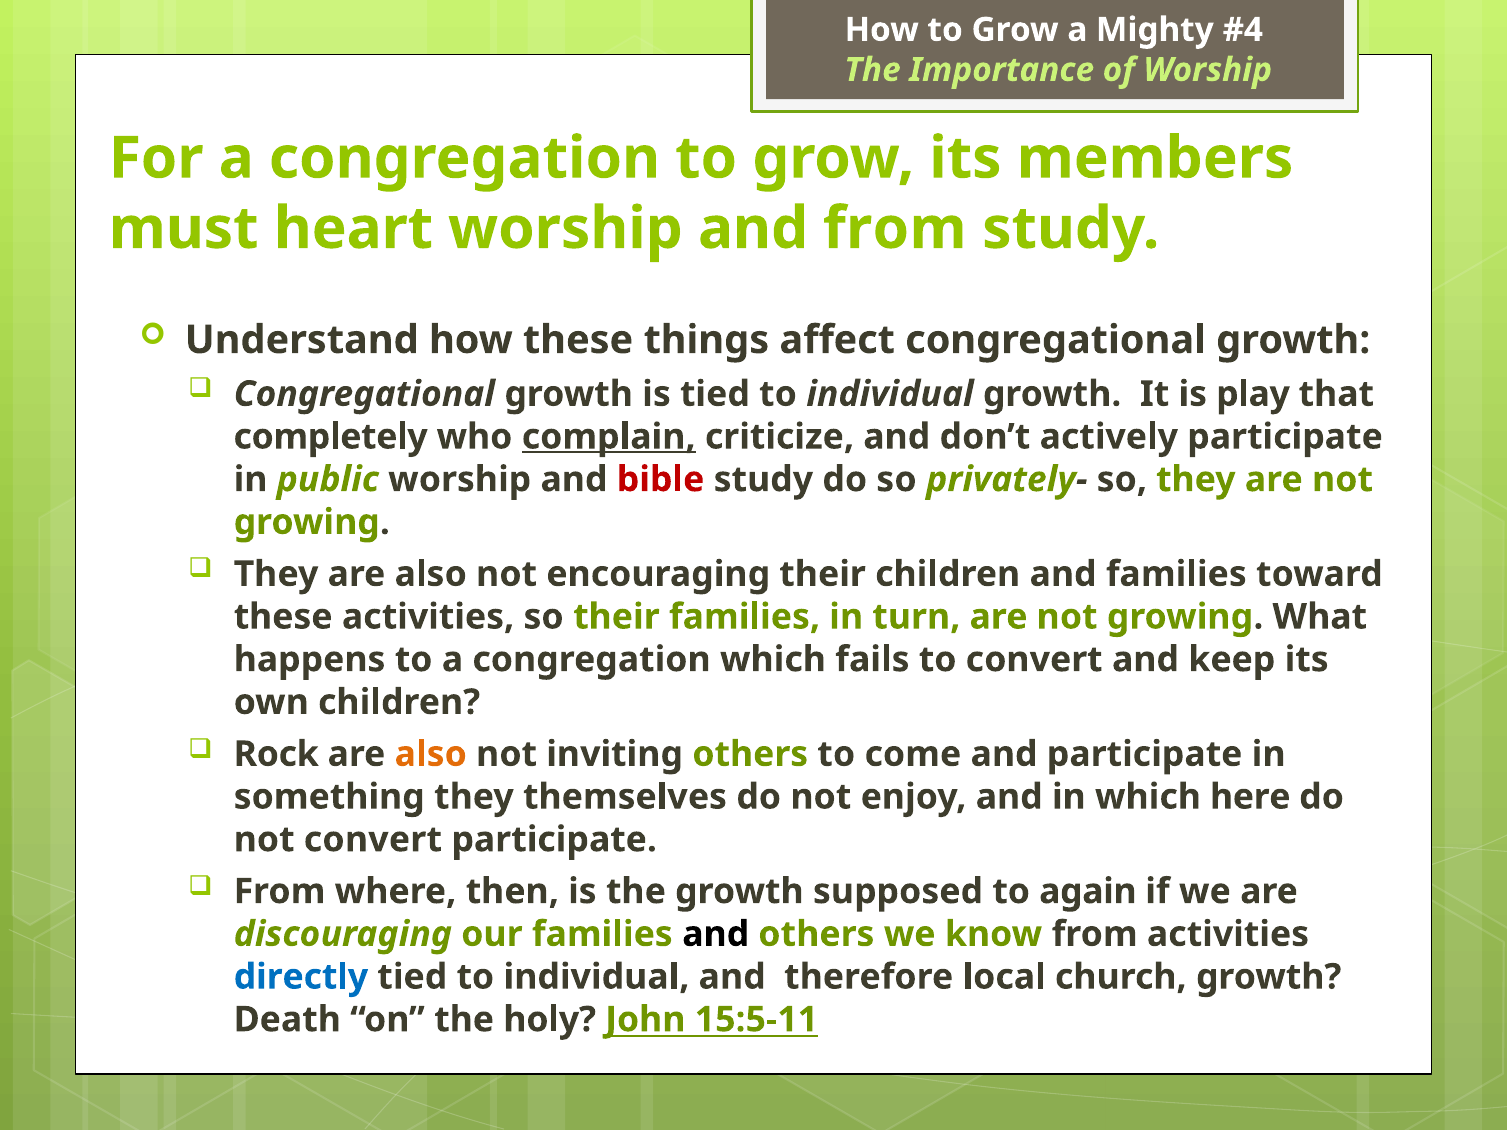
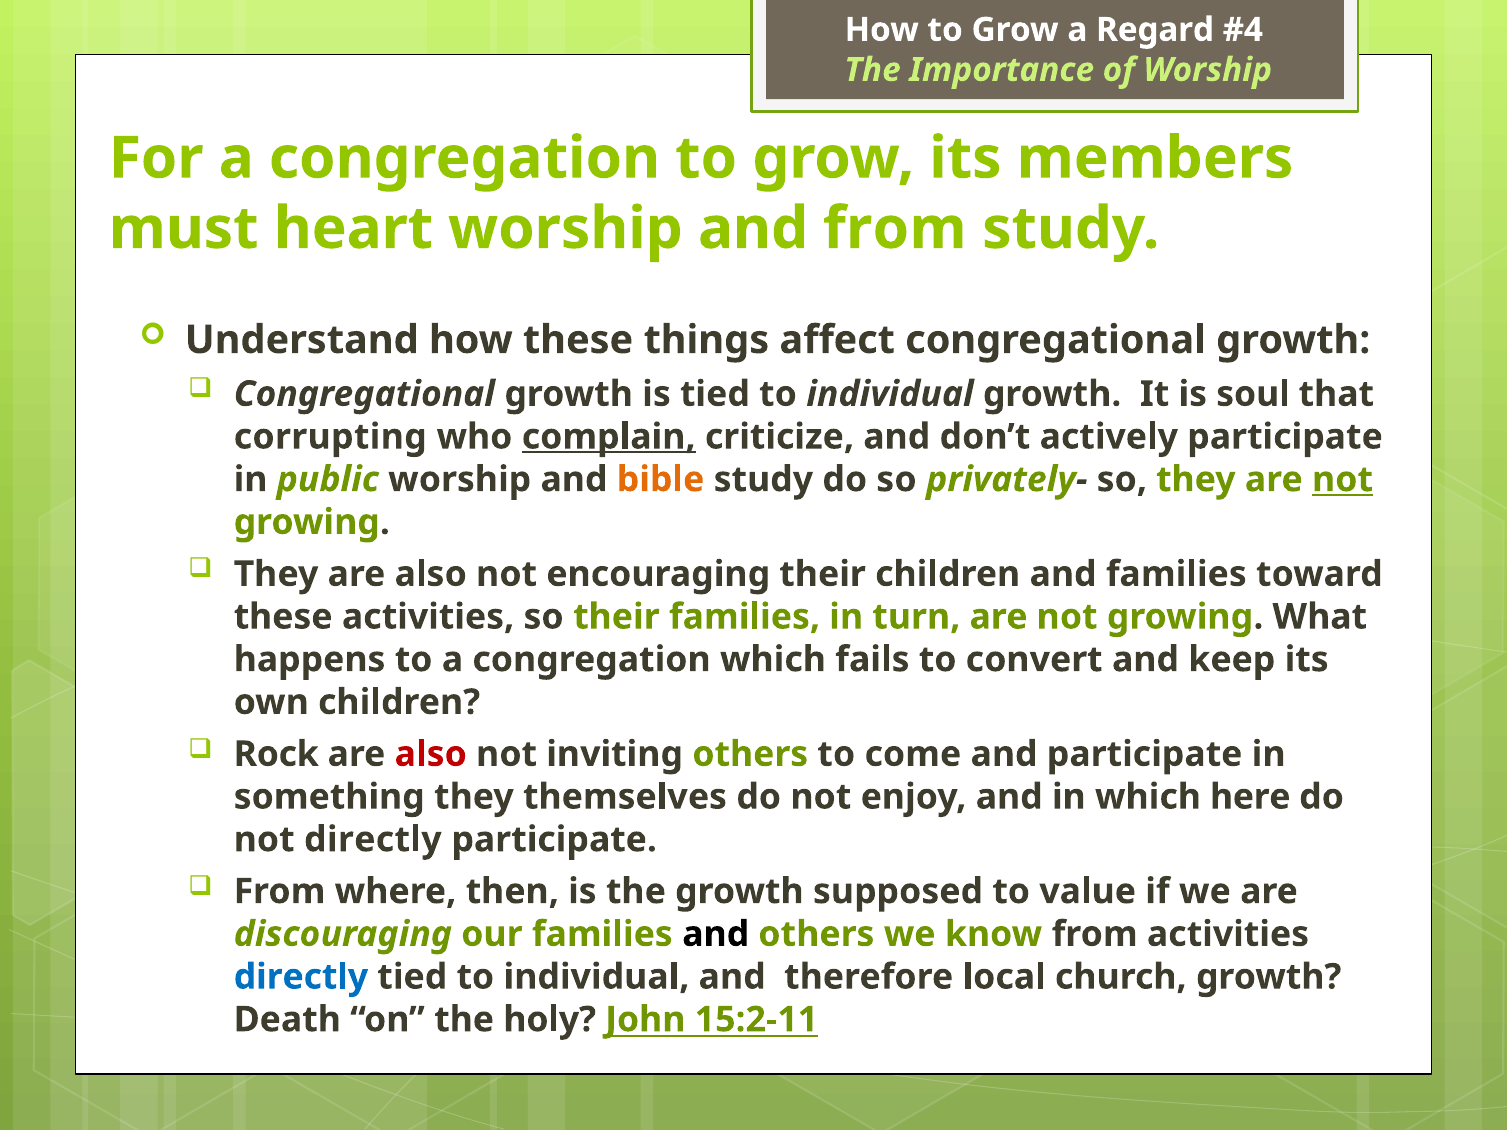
Mighty: Mighty -> Regard
play: play -> soul
completely: completely -> corrupting
bible colour: red -> orange
not at (1343, 480) underline: none -> present
also at (431, 754) colour: orange -> red
not convert: convert -> directly
again: again -> value
15:5-11: 15:5-11 -> 15:2-11
